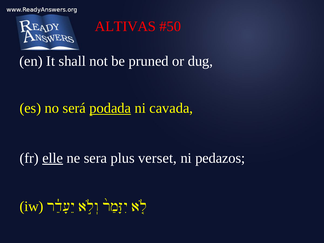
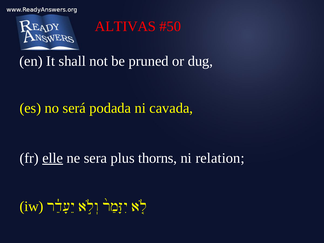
podada underline: present -> none
verset: verset -> thorns
pedazos: pedazos -> relation
